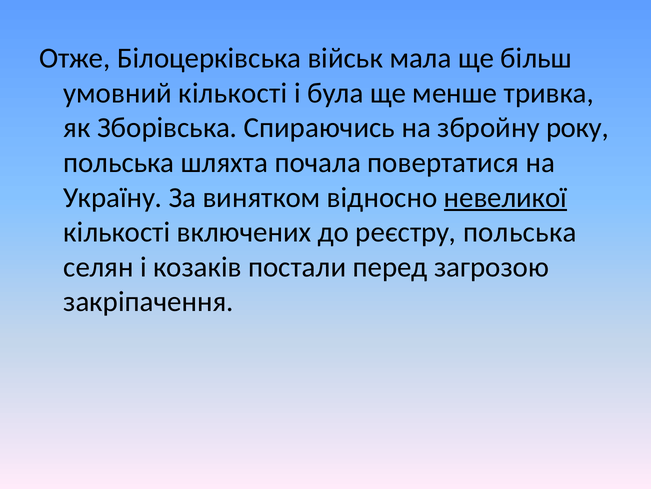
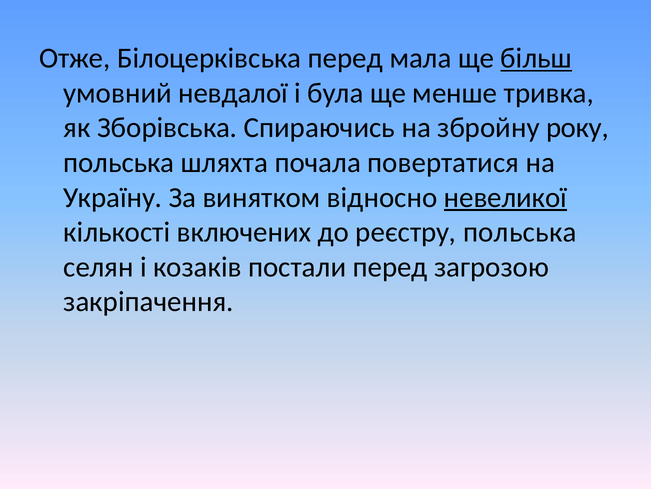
Білоцерківська військ: військ -> перед
більш underline: none -> present
умовний кількості: кількості -> невдалої
